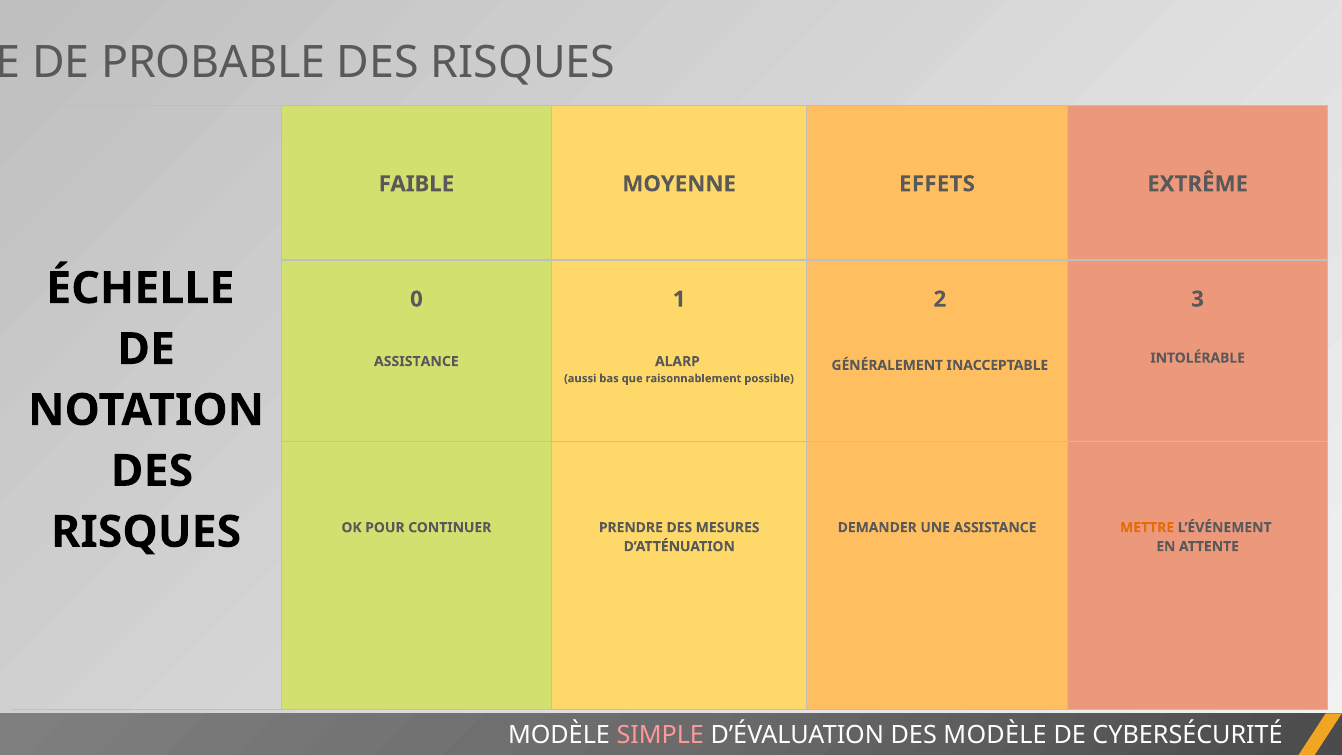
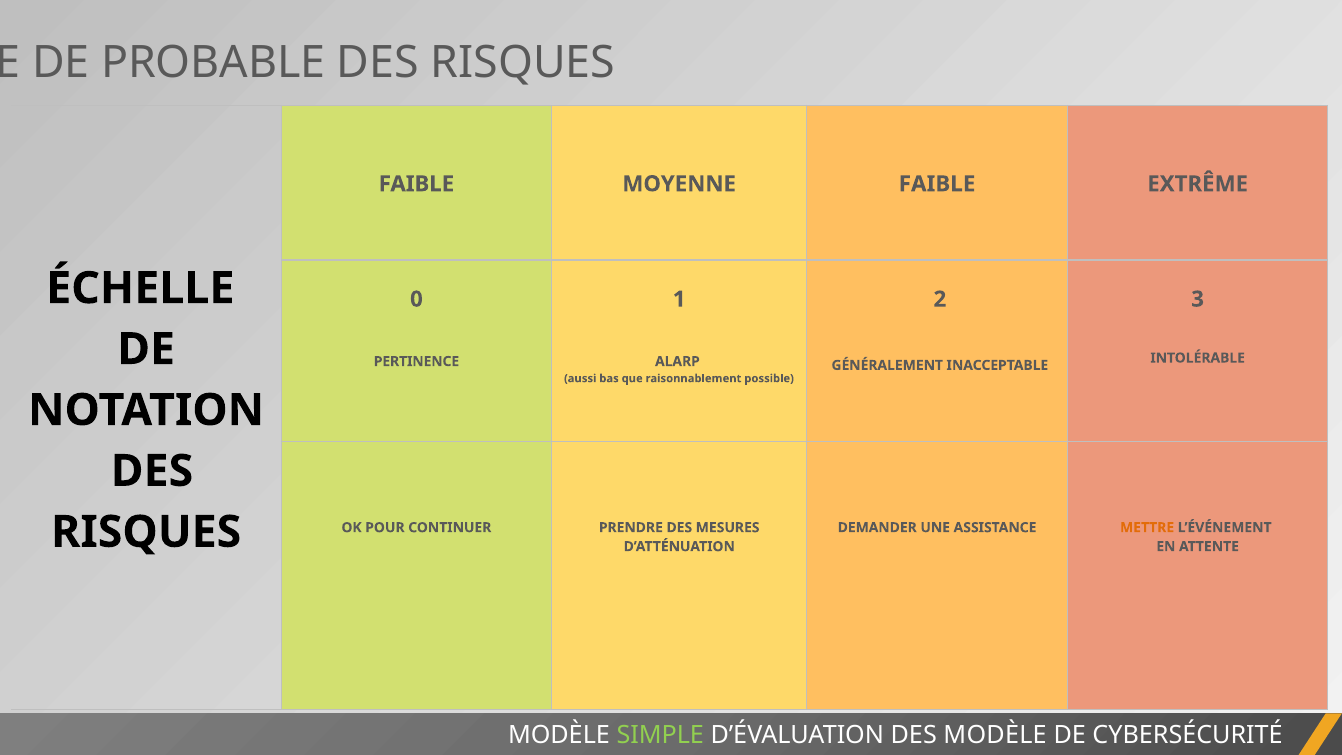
MOYENNE EFFETS: EFFETS -> FAIBLE
ASSISTANCE at (416, 361): ASSISTANCE -> PERTINENCE
SIMPLE colour: pink -> light green
